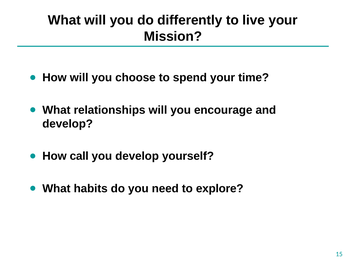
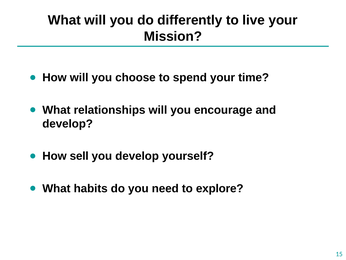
call: call -> sell
